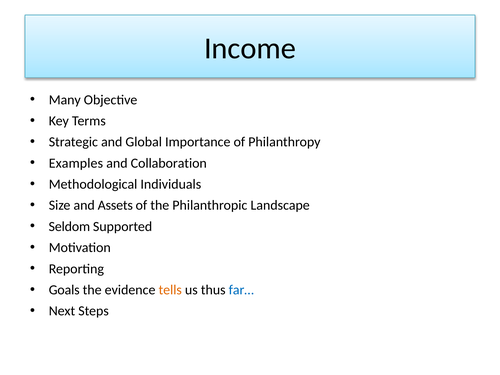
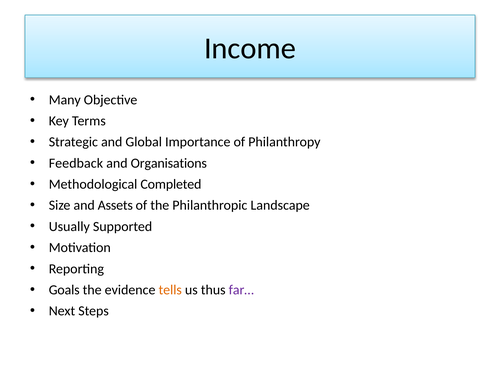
Examples: Examples -> Feedback
Collaboration: Collaboration -> Organisations
Individuals: Individuals -> Completed
Seldom: Seldom -> Usually
far… colour: blue -> purple
